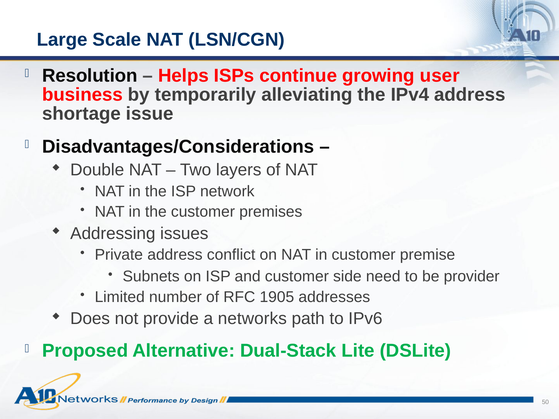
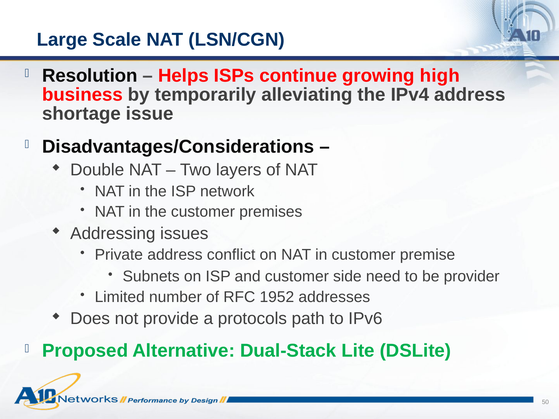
user: user -> high
1905: 1905 -> 1952
networks: networks -> protocols
